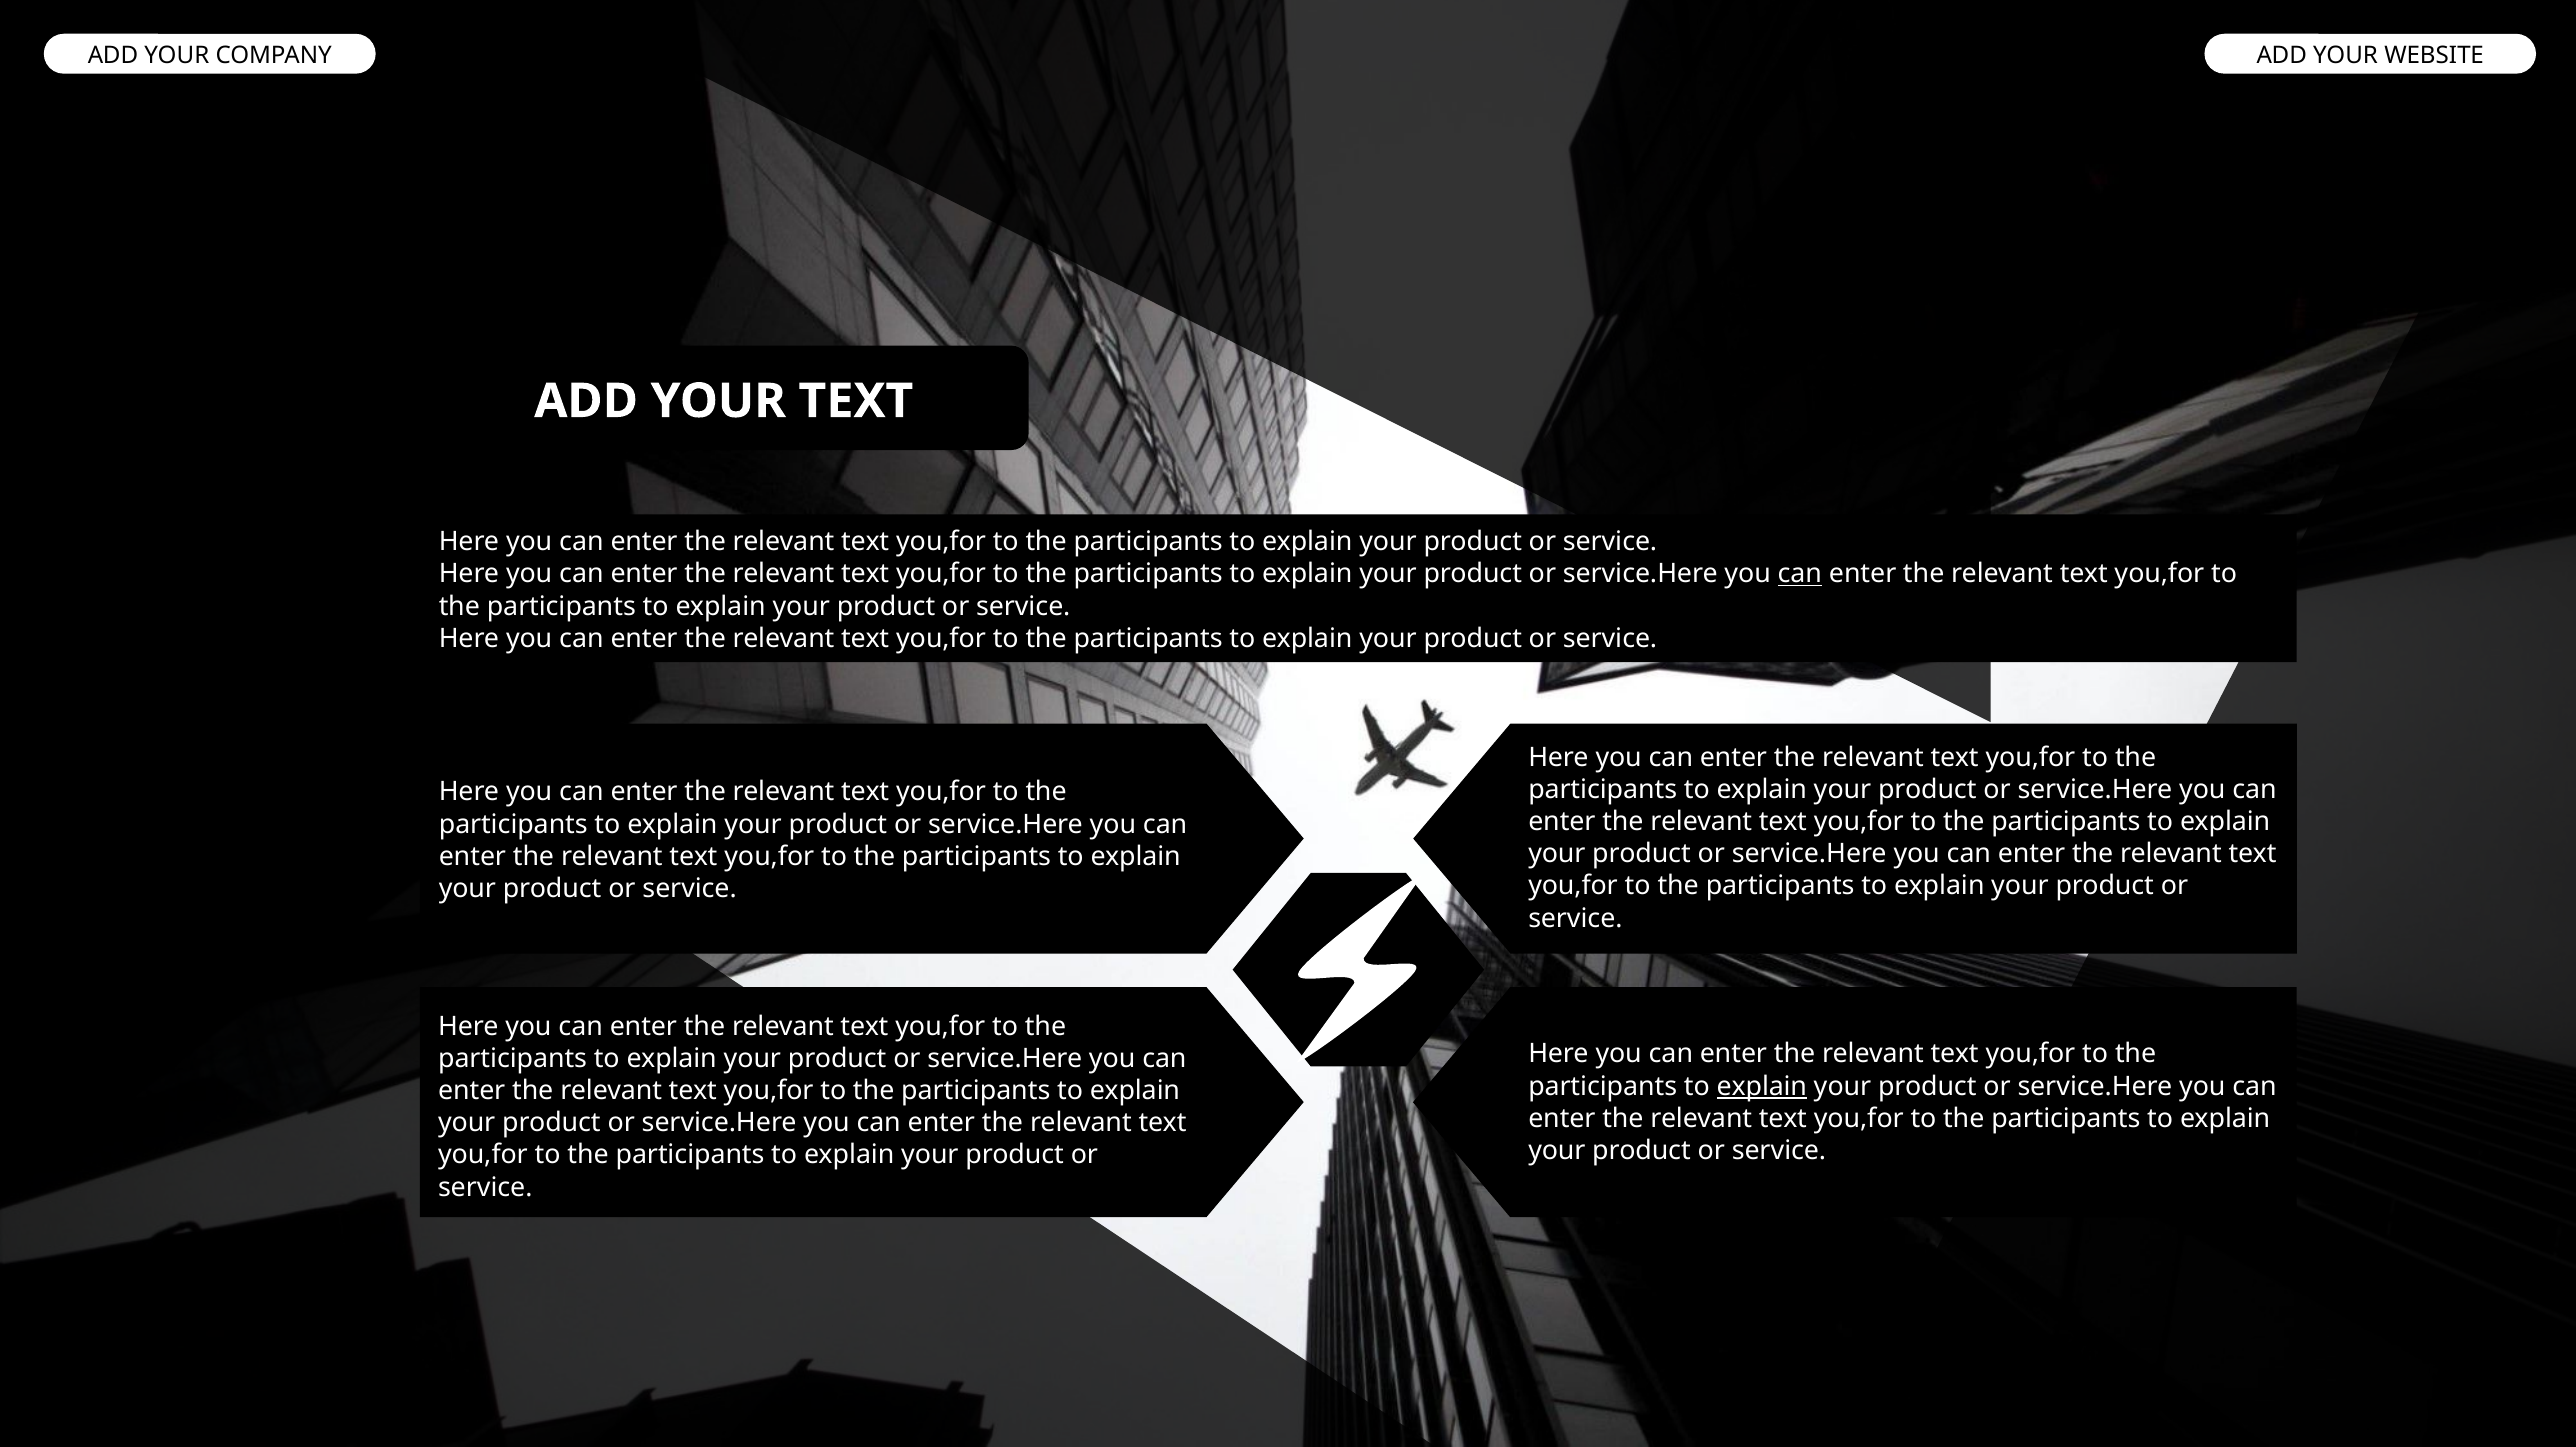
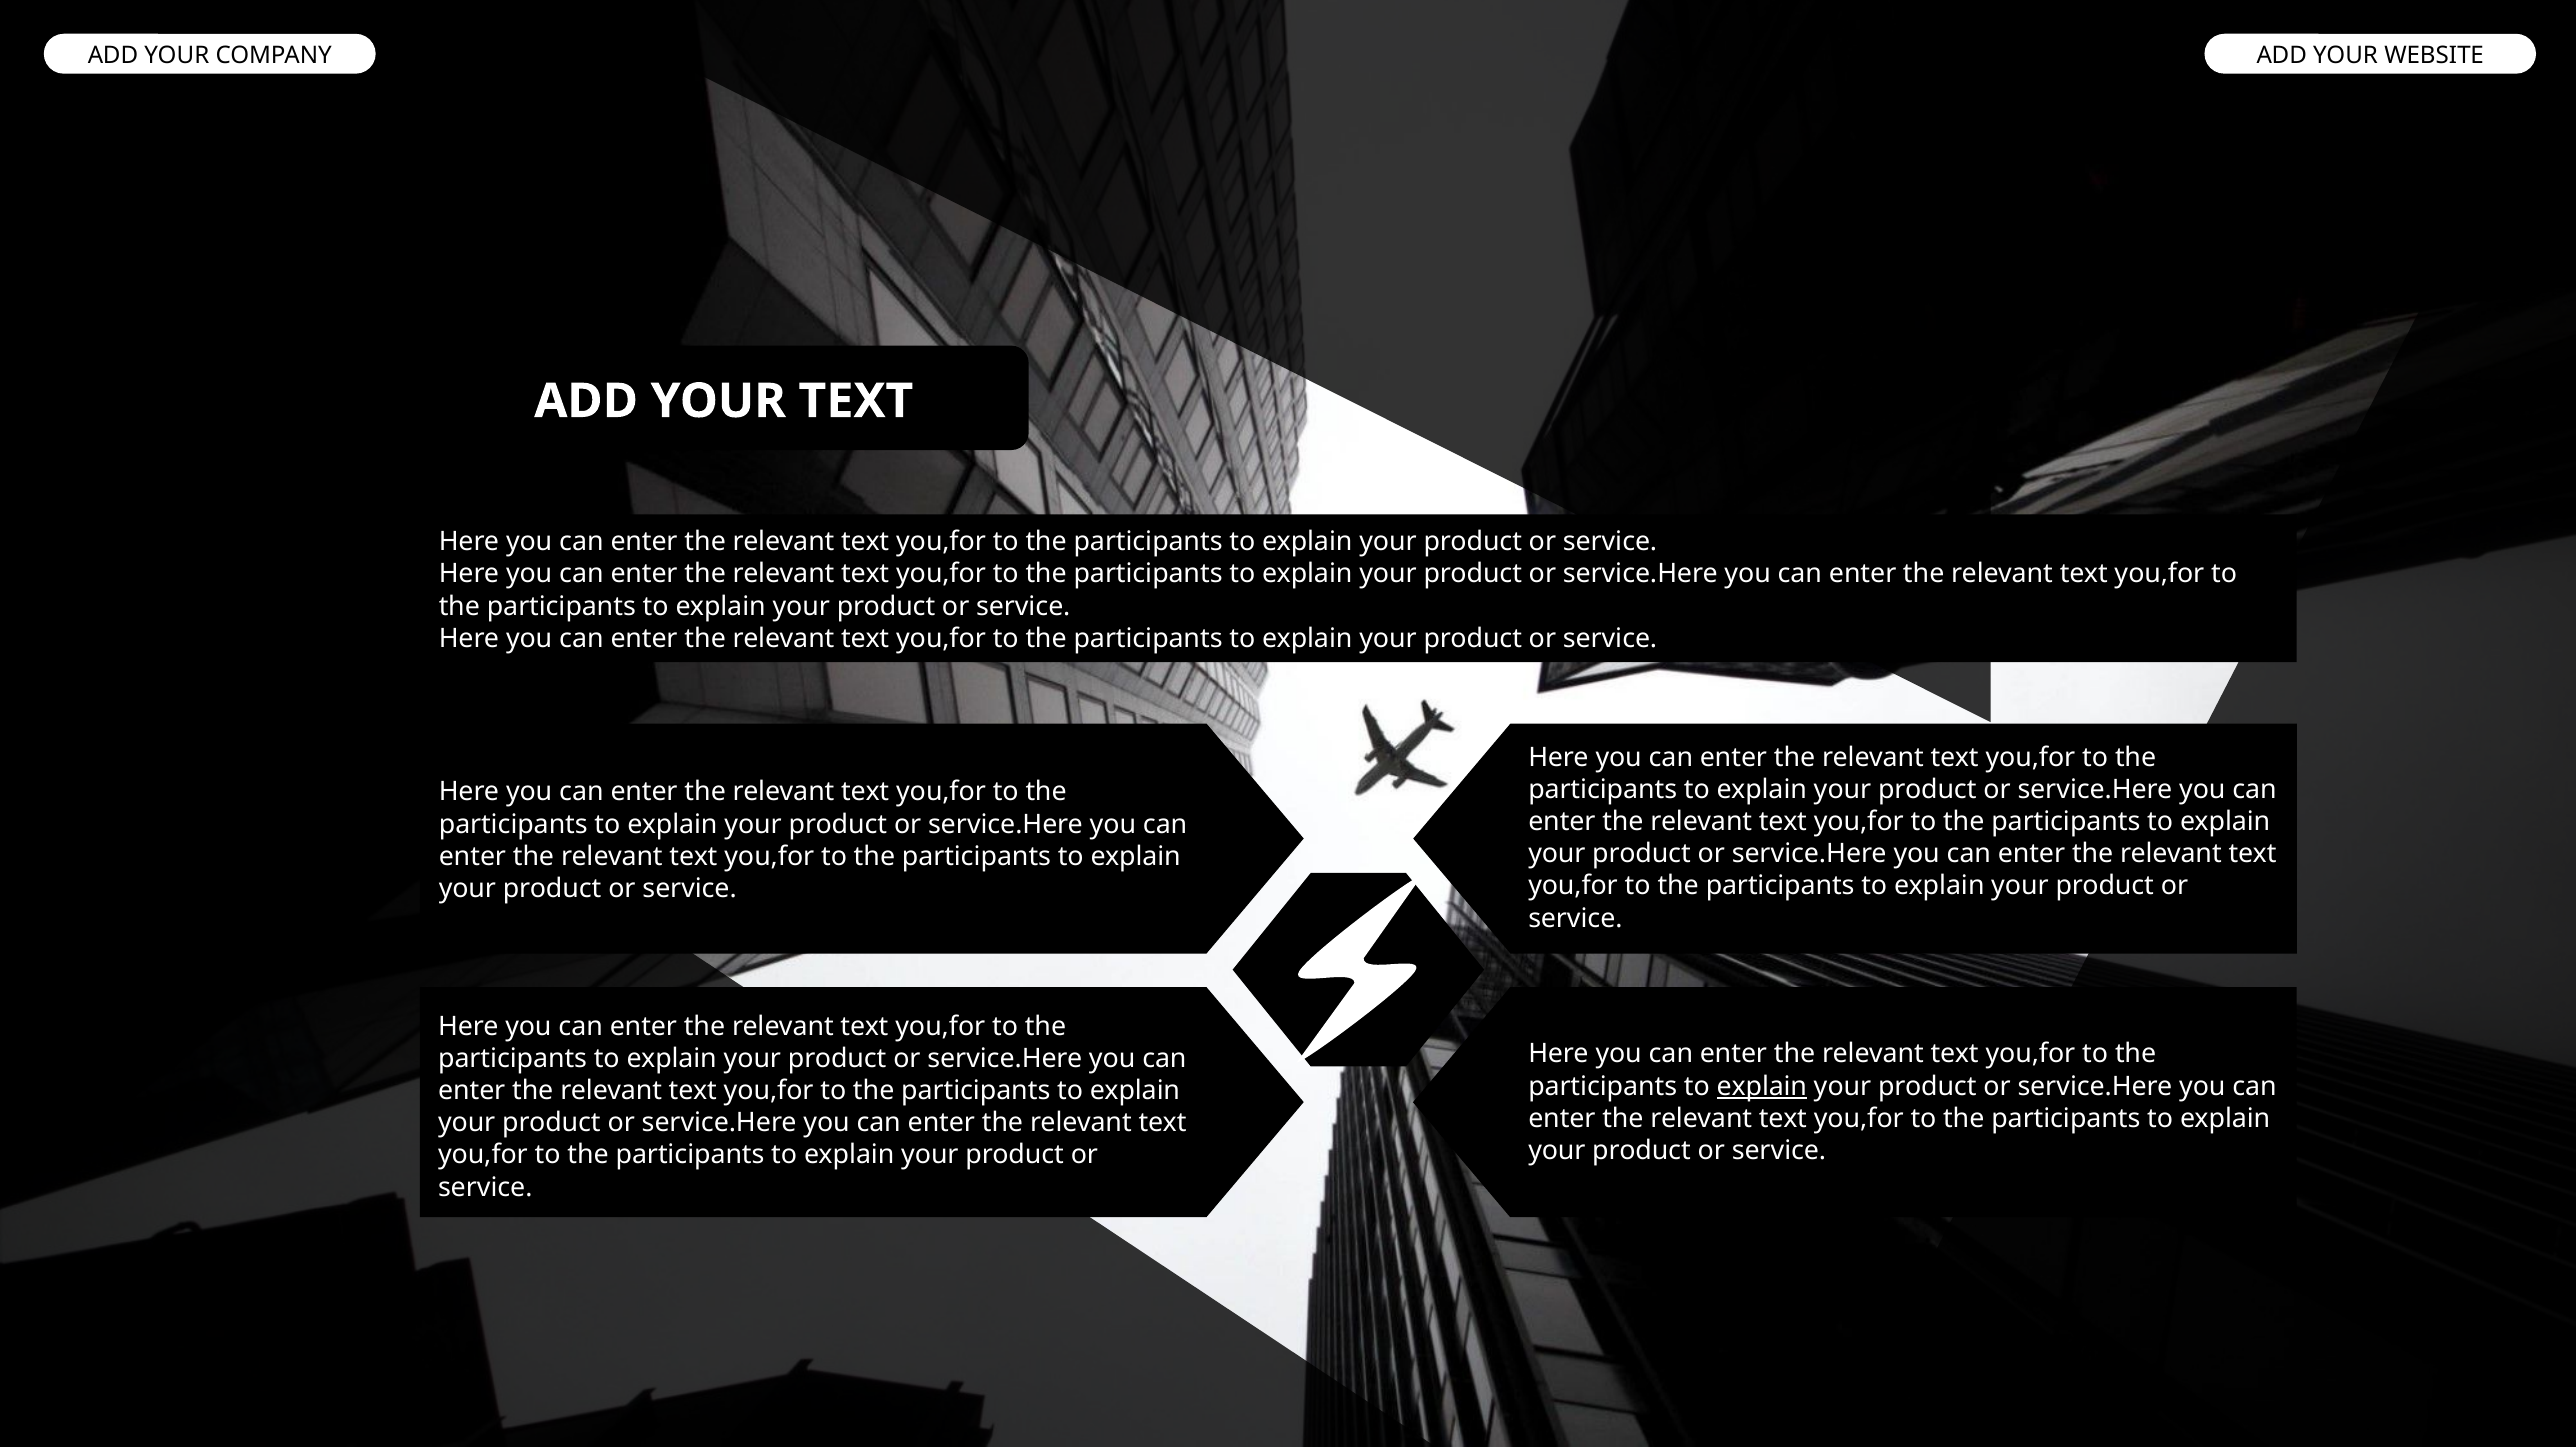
can at (1800, 574) underline: present -> none
